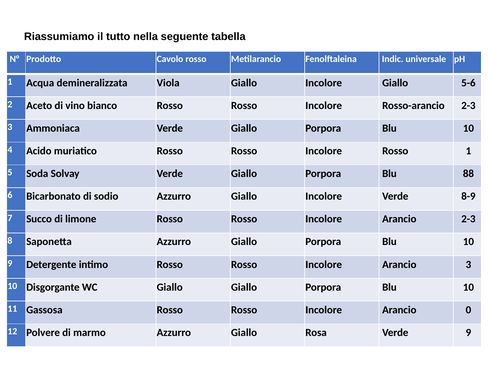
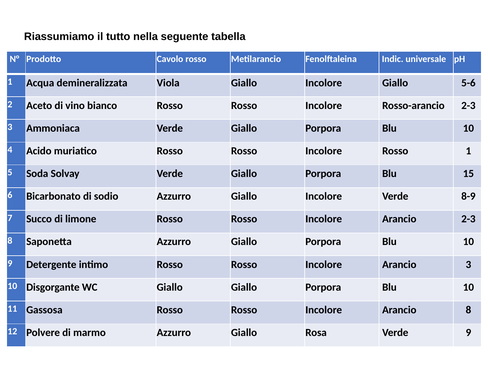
88: 88 -> 15
Arancio 0: 0 -> 8
